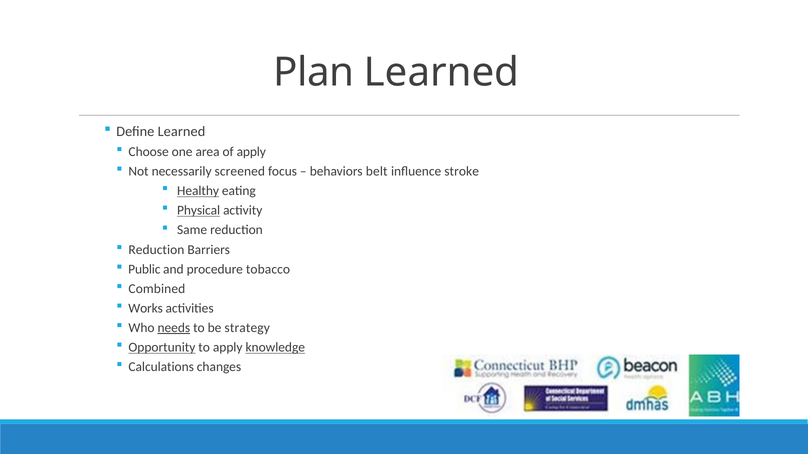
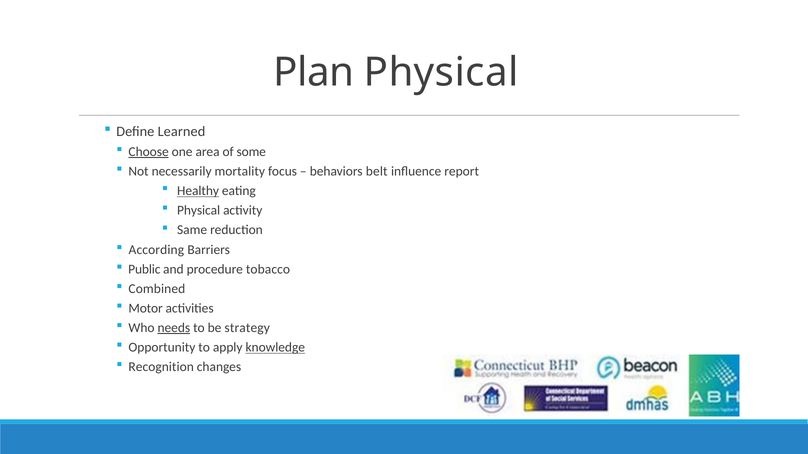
Plan Learned: Learned -> Physical
Choose underline: none -> present
of apply: apply -> some
screened: screened -> mortality
stroke: stroke -> report
Physical at (199, 211) underline: present -> none
Reduction at (156, 250): Reduction -> According
Works: Works -> Motor
Opportunity underline: present -> none
Calculations: Calculations -> Recognition
